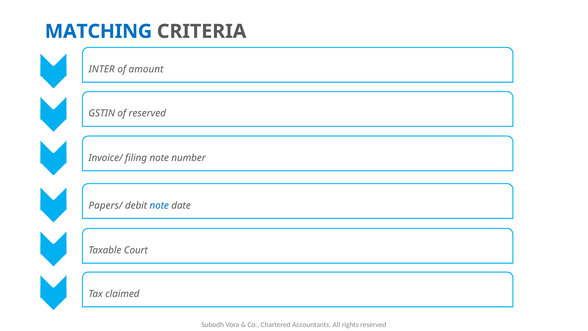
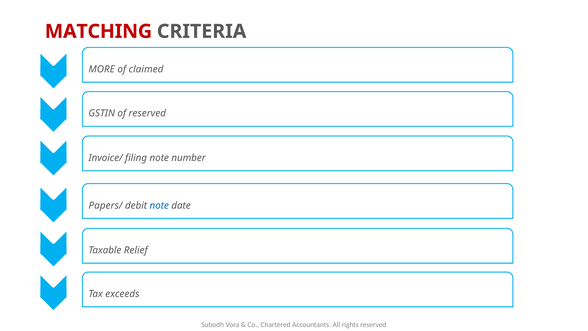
MATCHING colour: blue -> red
INTER: INTER -> MORE
amount: amount -> claimed
Court: Court -> Relief
claimed: claimed -> exceeds
